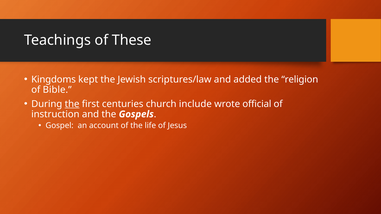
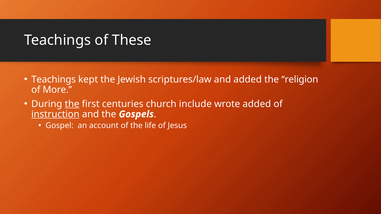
Kingdoms at (54, 80): Kingdoms -> Teachings
Bible: Bible -> More
wrote official: official -> added
instruction underline: none -> present
